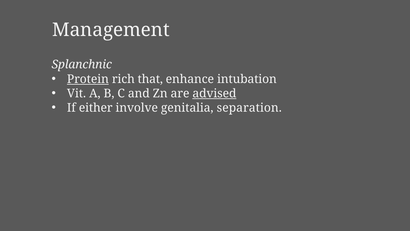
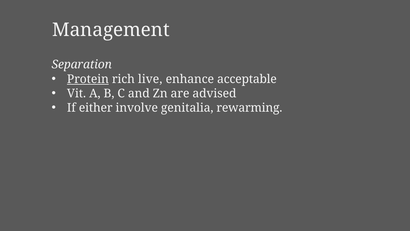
Splanchnic: Splanchnic -> Separation
that: that -> live
intubation: intubation -> acceptable
advised underline: present -> none
separation: separation -> rewarming
